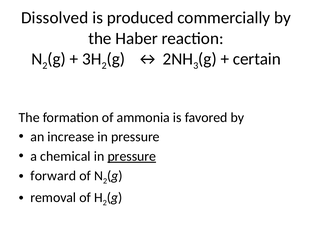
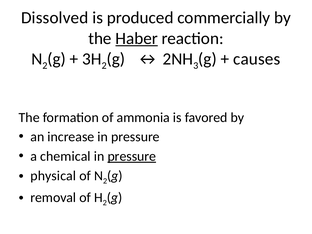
Haber underline: none -> present
certain: certain -> causes
forward: forward -> physical
